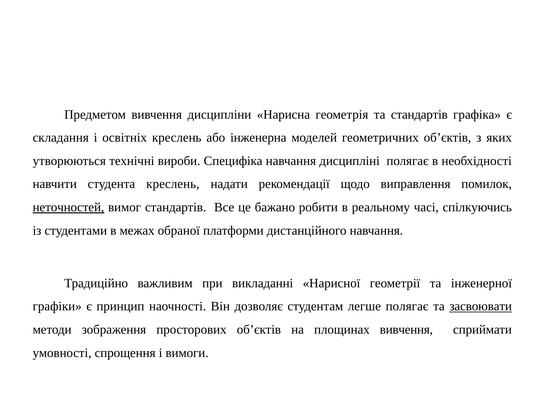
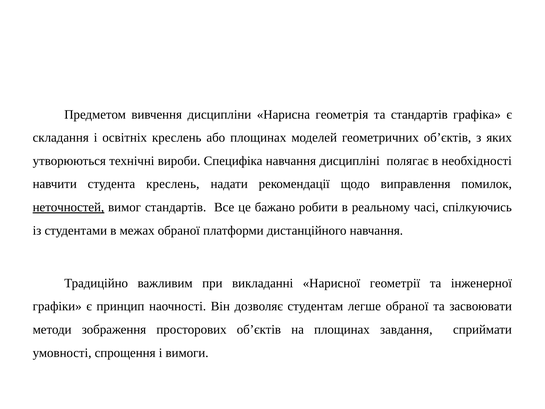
або інженерна: інженерна -> площинах
легше полягає: полягає -> обраної
засвоювати underline: present -> none
площинах вивчення: вивчення -> завдання
